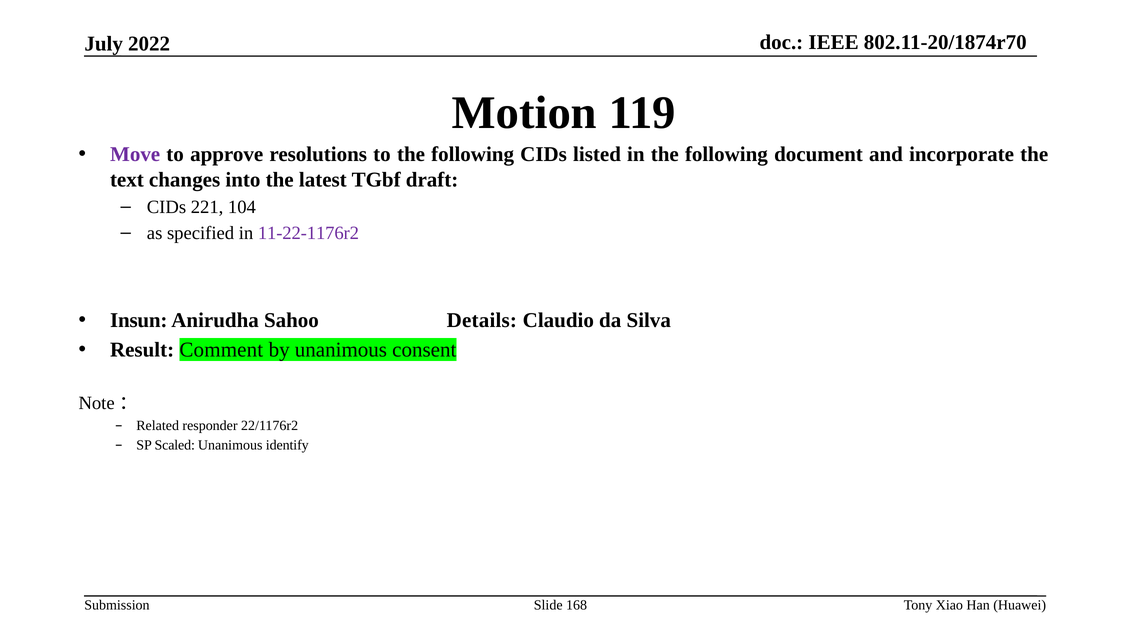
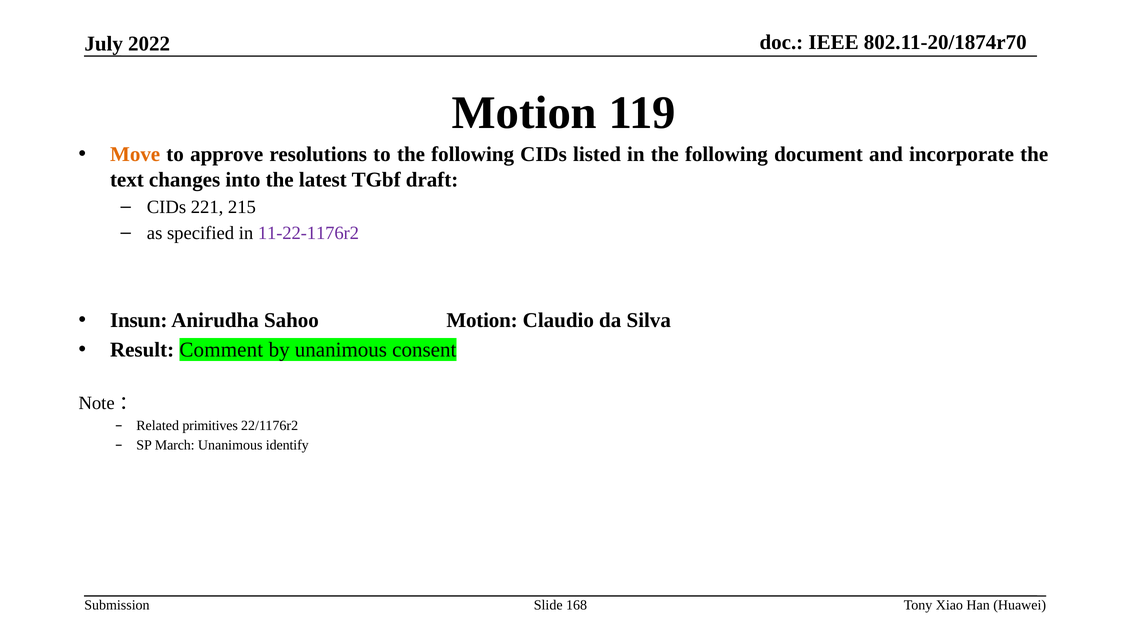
Move colour: purple -> orange
104: 104 -> 215
Sahoo Details: Details -> Motion
responder: responder -> primitives
Scaled: Scaled -> March
